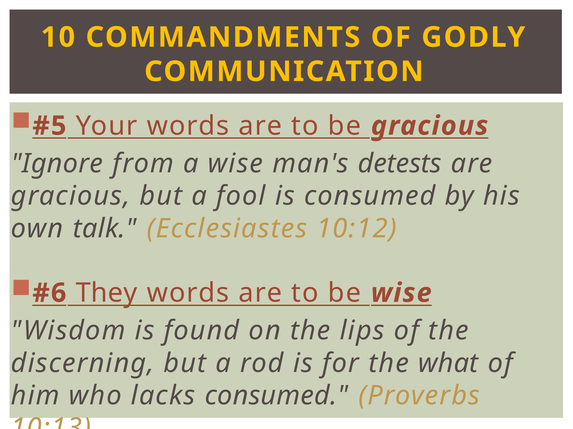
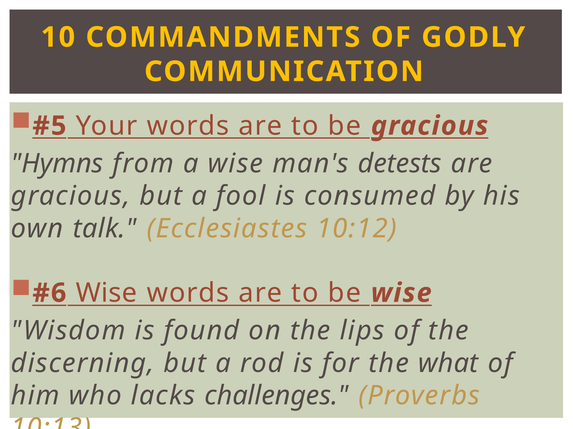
Ignore: Ignore -> Hymns
They at (106, 293): They -> Wise
lacks consumed: consumed -> challenges
